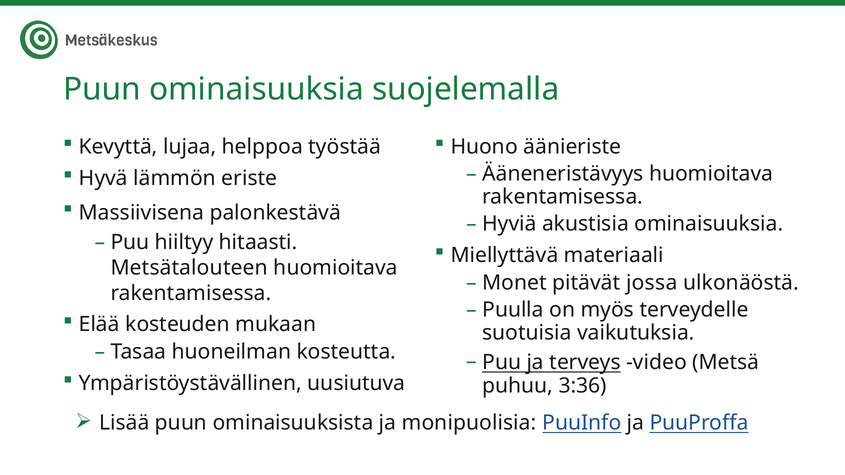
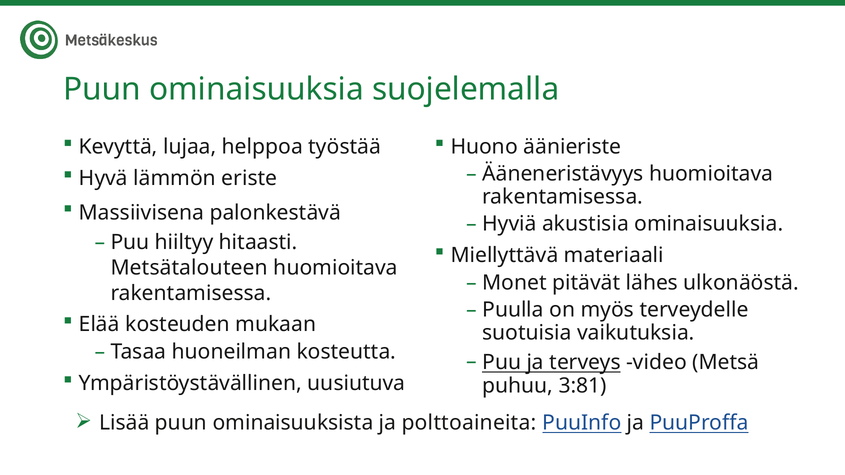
jossa: jossa -> lähes
3:36: 3:36 -> 3:81
monipuolisia: monipuolisia -> polttoaineita
